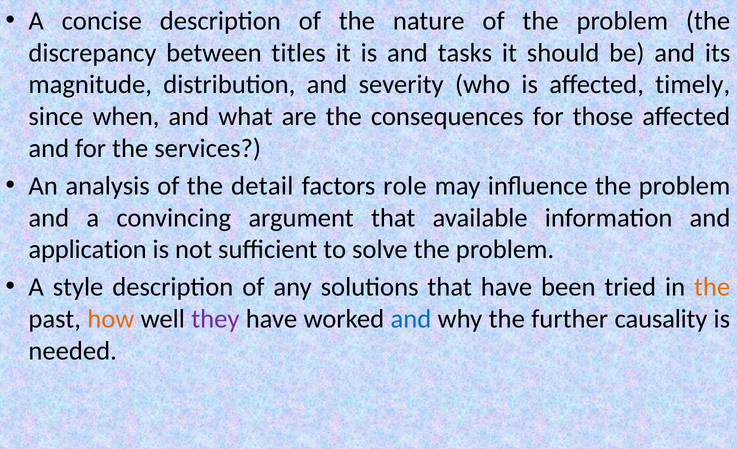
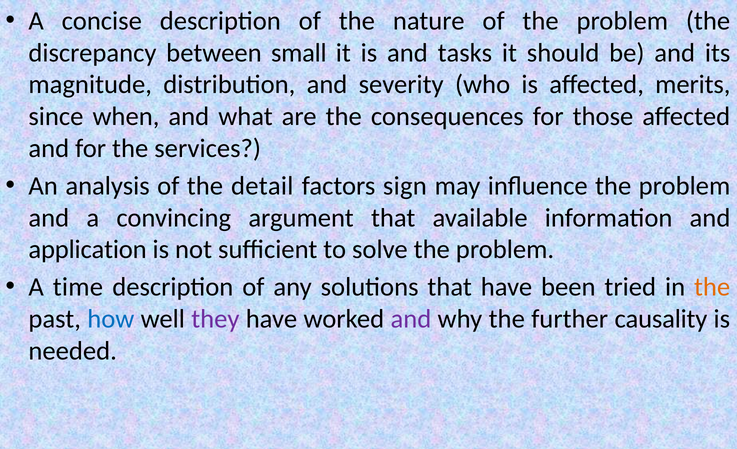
titles: titles -> small
timely: timely -> merits
role: role -> sign
style: style -> time
how colour: orange -> blue
and at (411, 319) colour: blue -> purple
